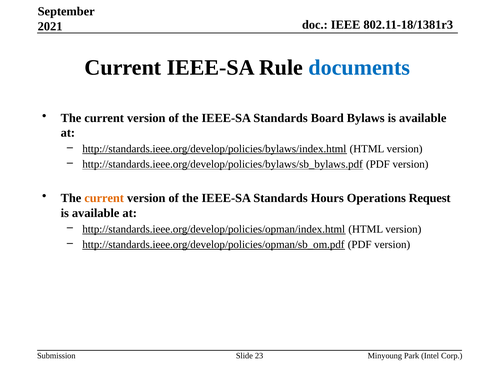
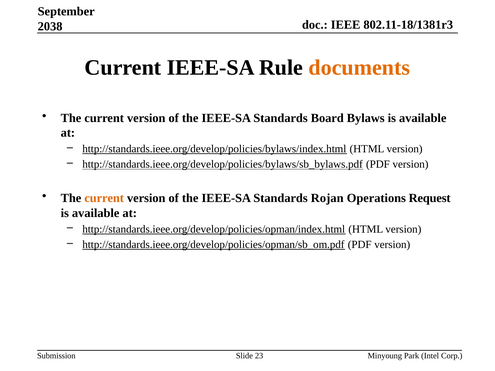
2021: 2021 -> 2038
documents colour: blue -> orange
Hours: Hours -> Rojan
